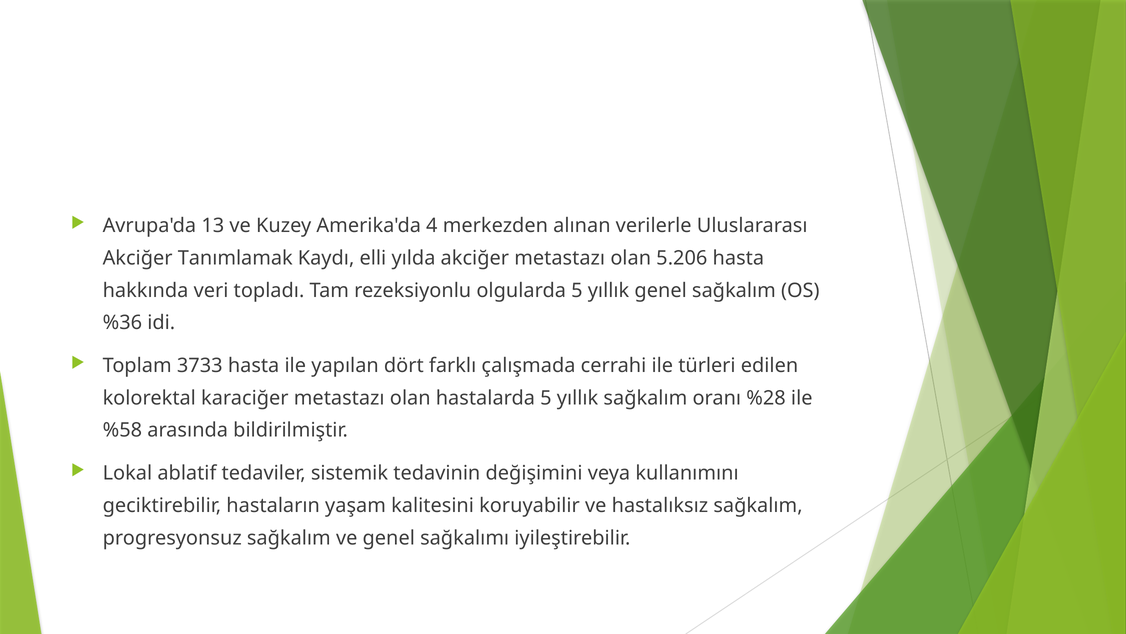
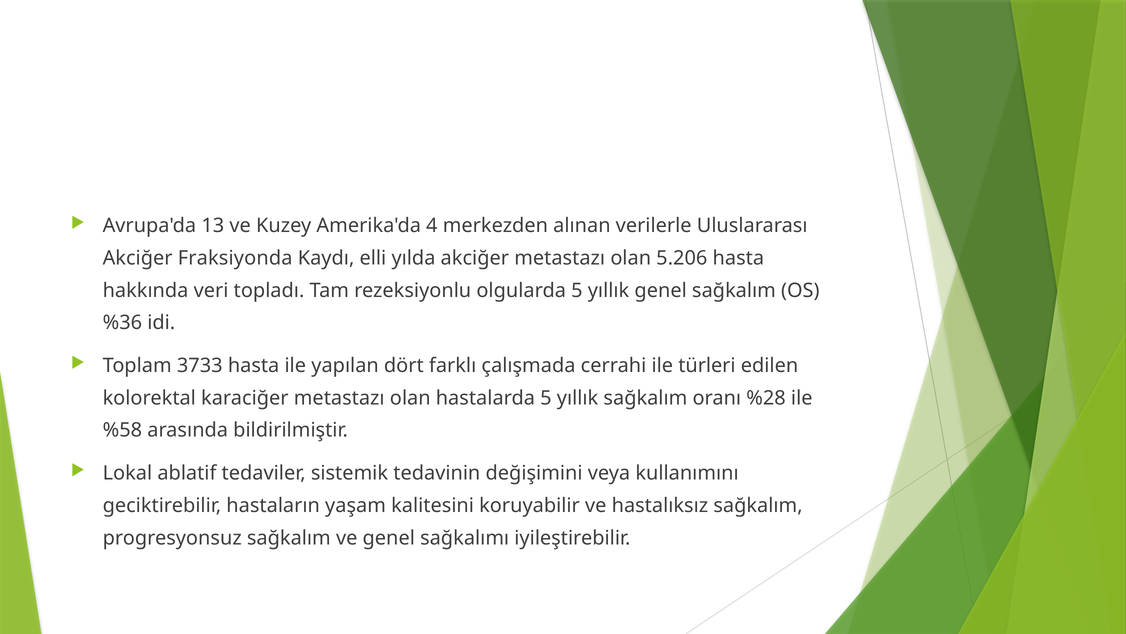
Tanımlamak: Tanımlamak -> Fraksiyonda
